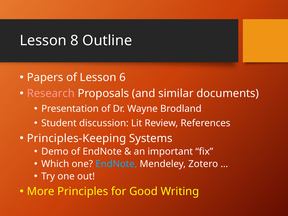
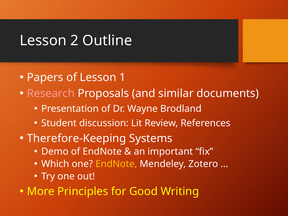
8: 8 -> 2
6: 6 -> 1
Principles-Keeping: Principles-Keeping -> Therefore-Keeping
EndNote at (116, 164) colour: light blue -> yellow
